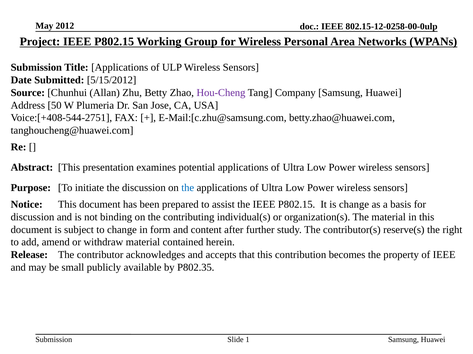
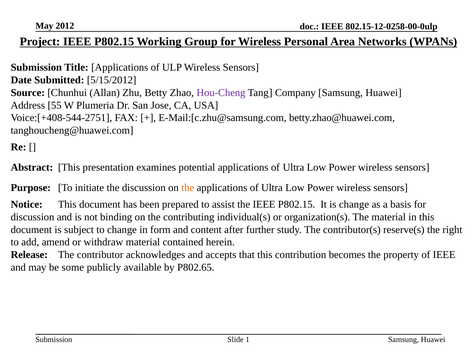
50: 50 -> 55
the at (188, 188) colour: blue -> orange
small: small -> some
P802.35: P802.35 -> P802.65
